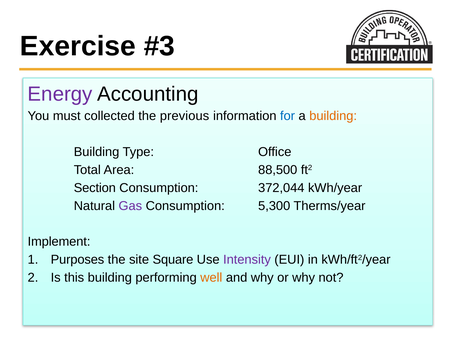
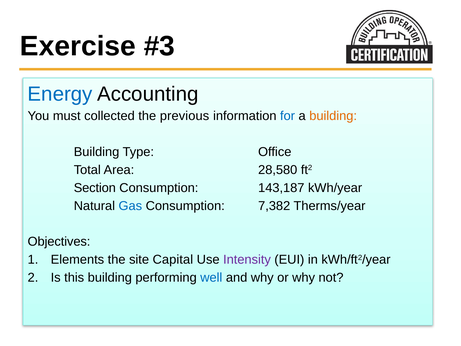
Energy colour: purple -> blue
88,500: 88,500 -> 28,580
372,044: 372,044 -> 143,187
Gas colour: purple -> blue
5,300: 5,300 -> 7,382
Implement: Implement -> Objectives
Purposes: Purposes -> Elements
Square: Square -> Capital
well colour: orange -> blue
